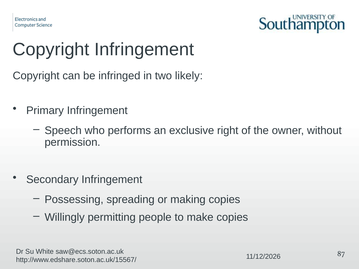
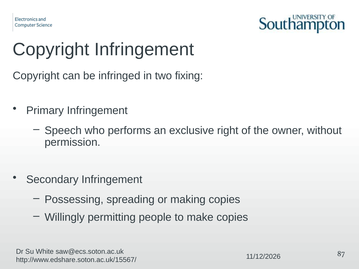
likely: likely -> fixing
